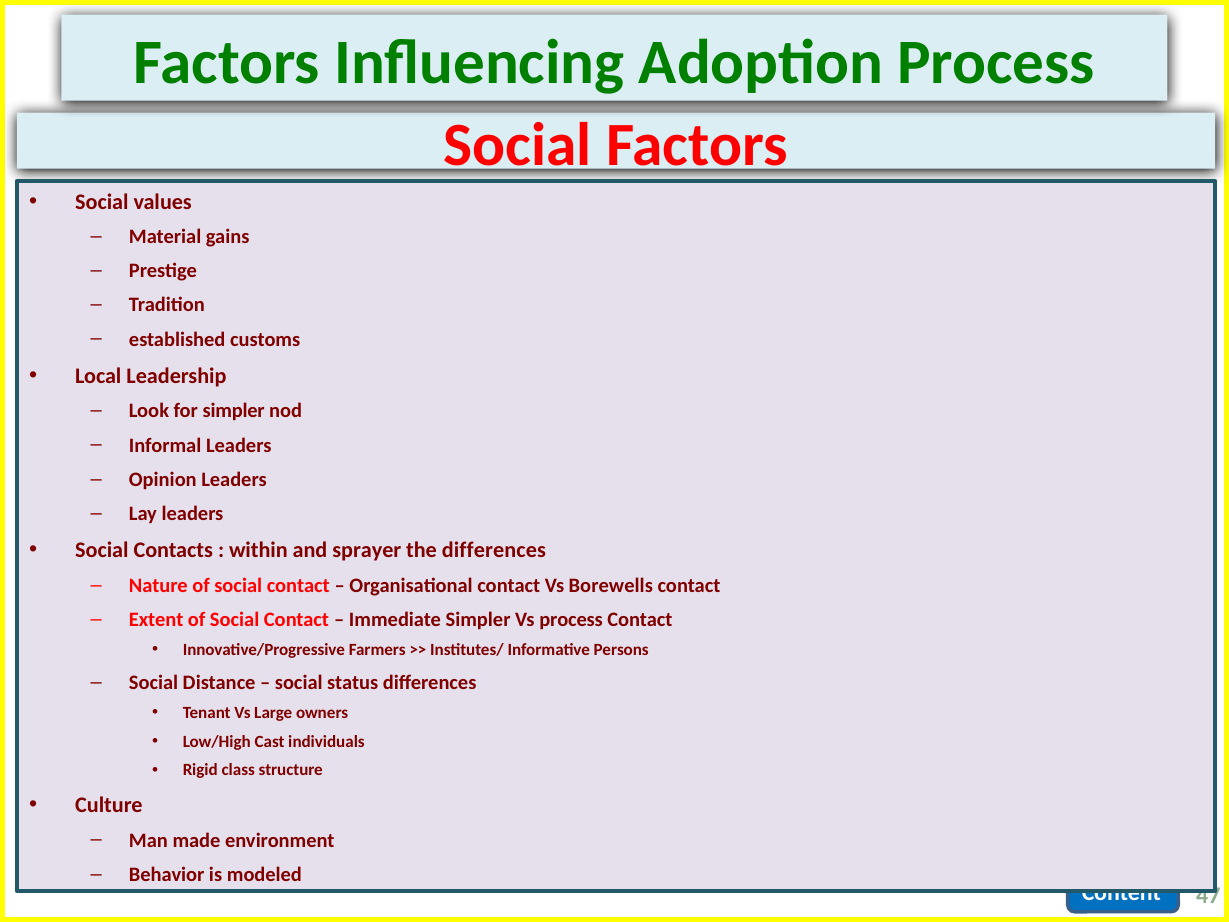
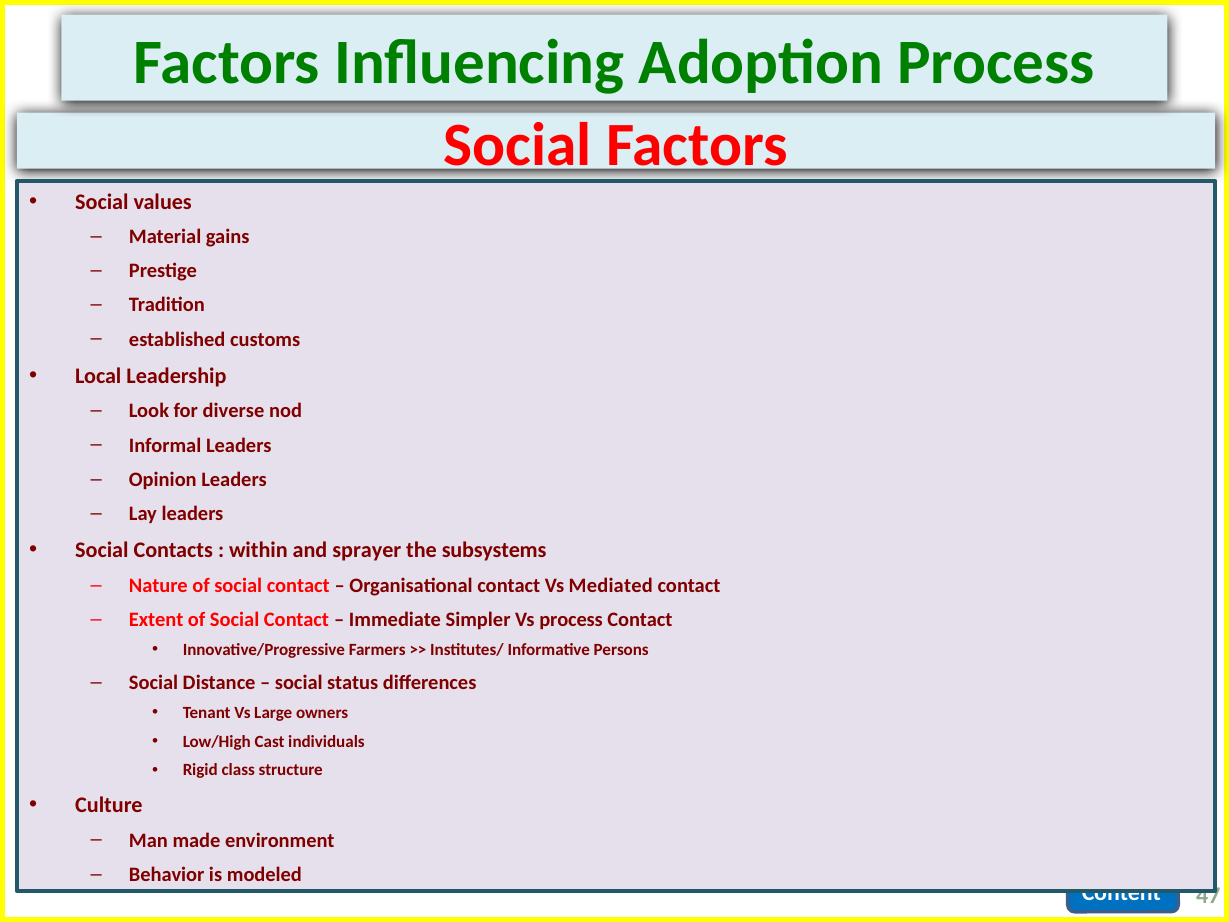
for simpler: simpler -> diverse
the differences: differences -> subsystems
Borewells: Borewells -> Mediated
